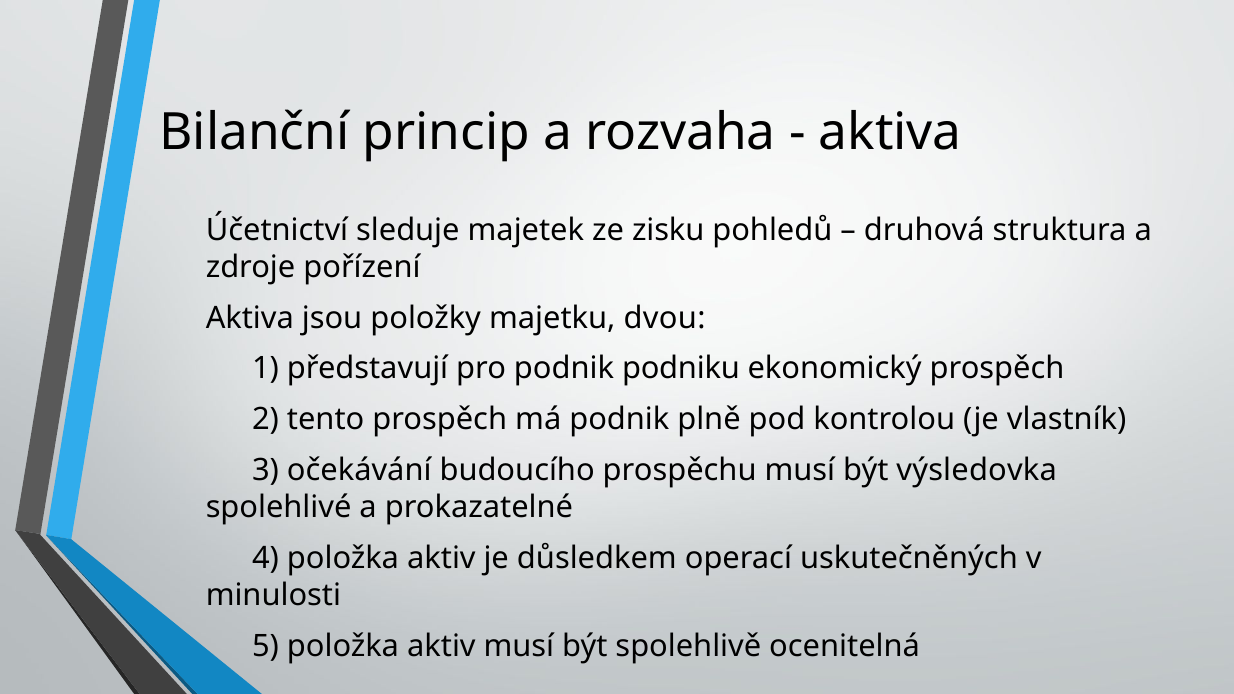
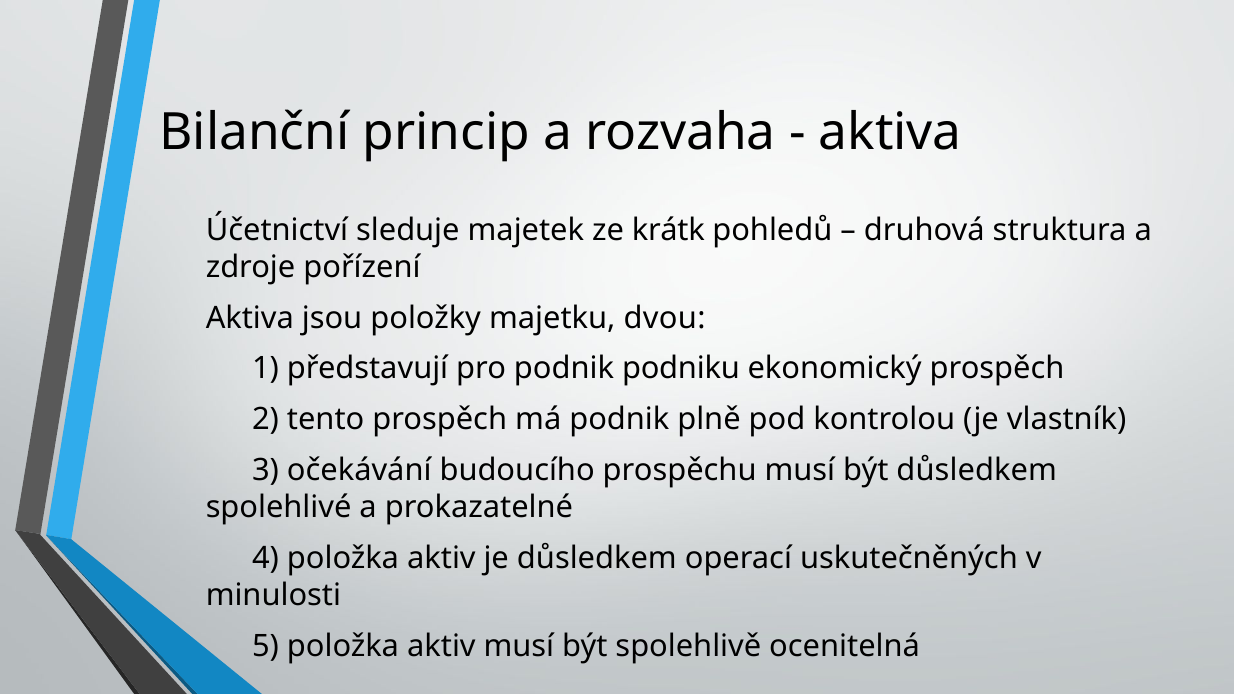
zisku: zisku -> krátk
být výsledovka: výsledovka -> důsledkem
